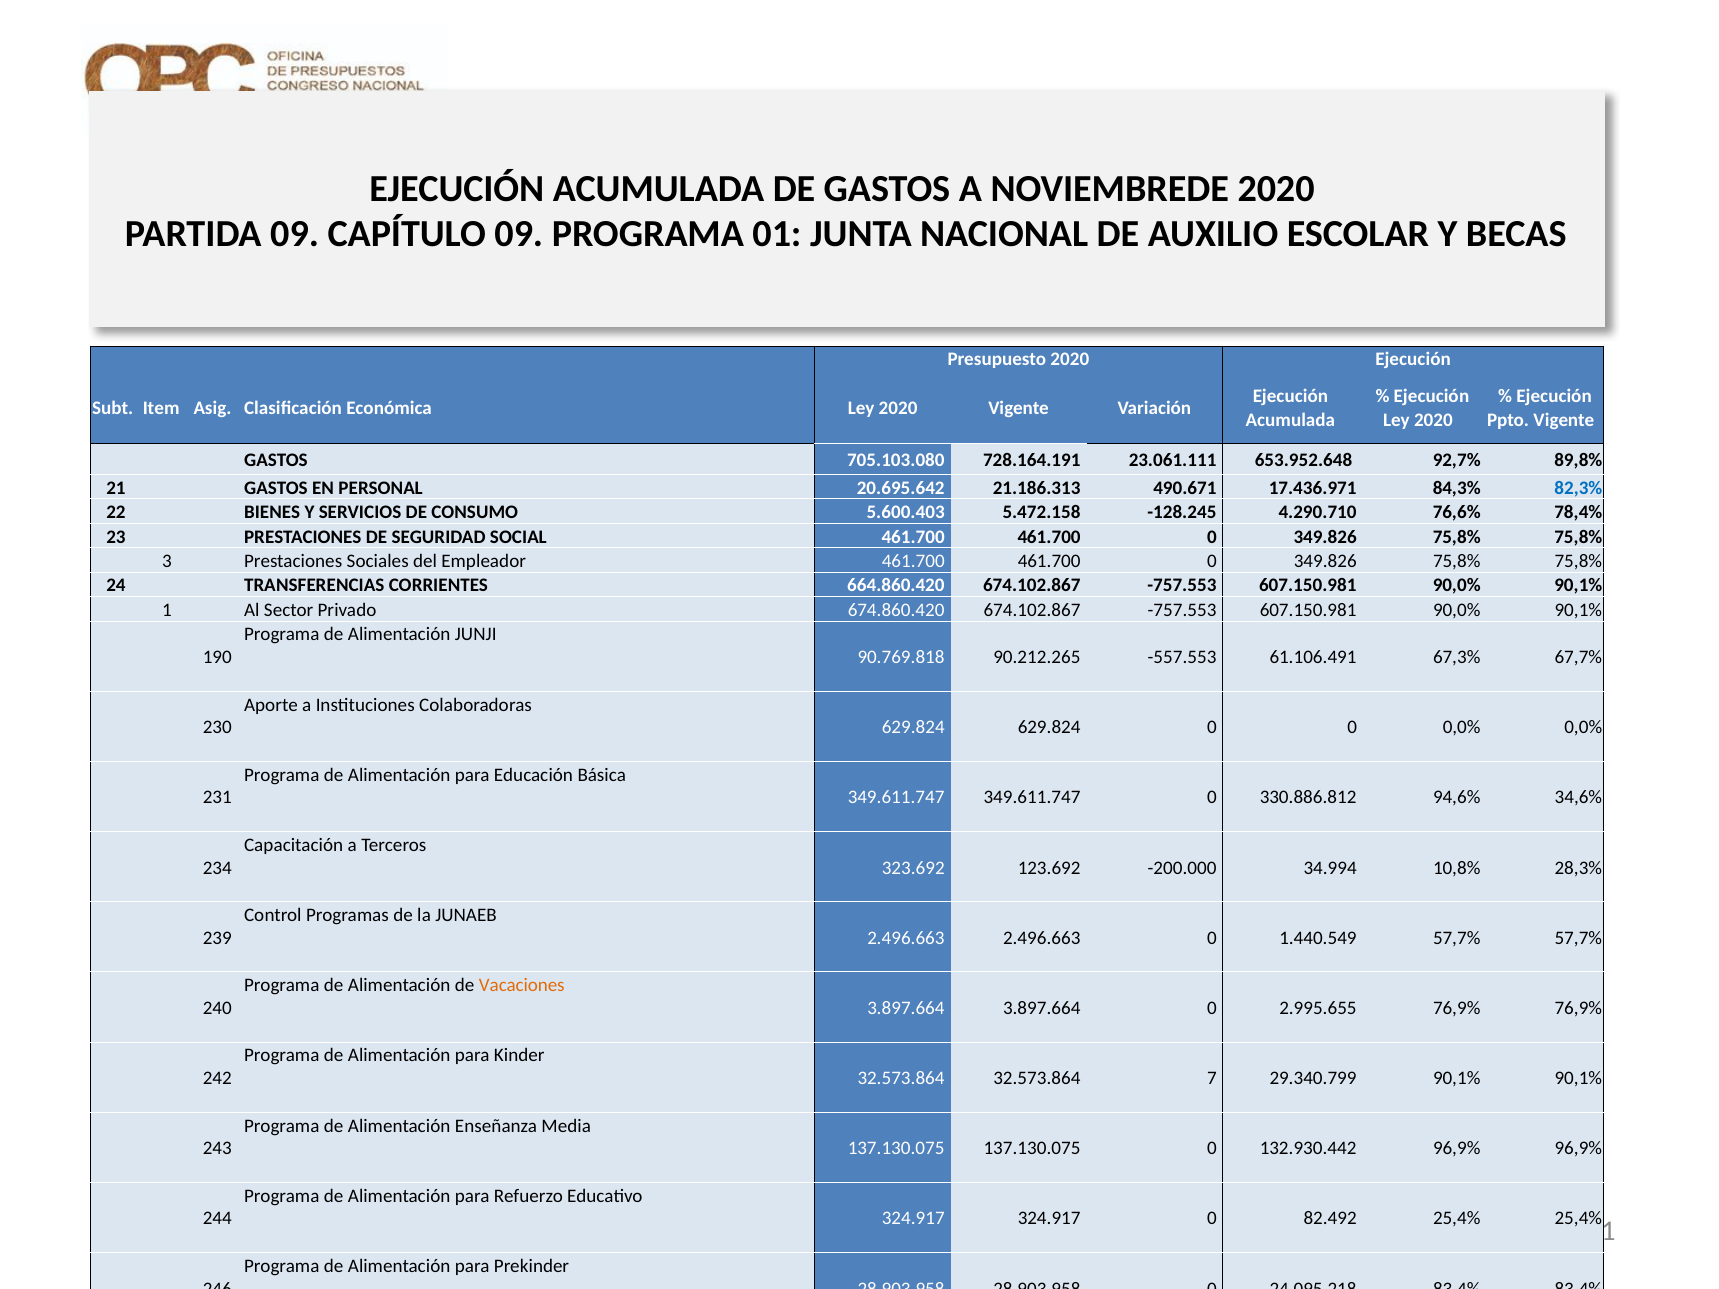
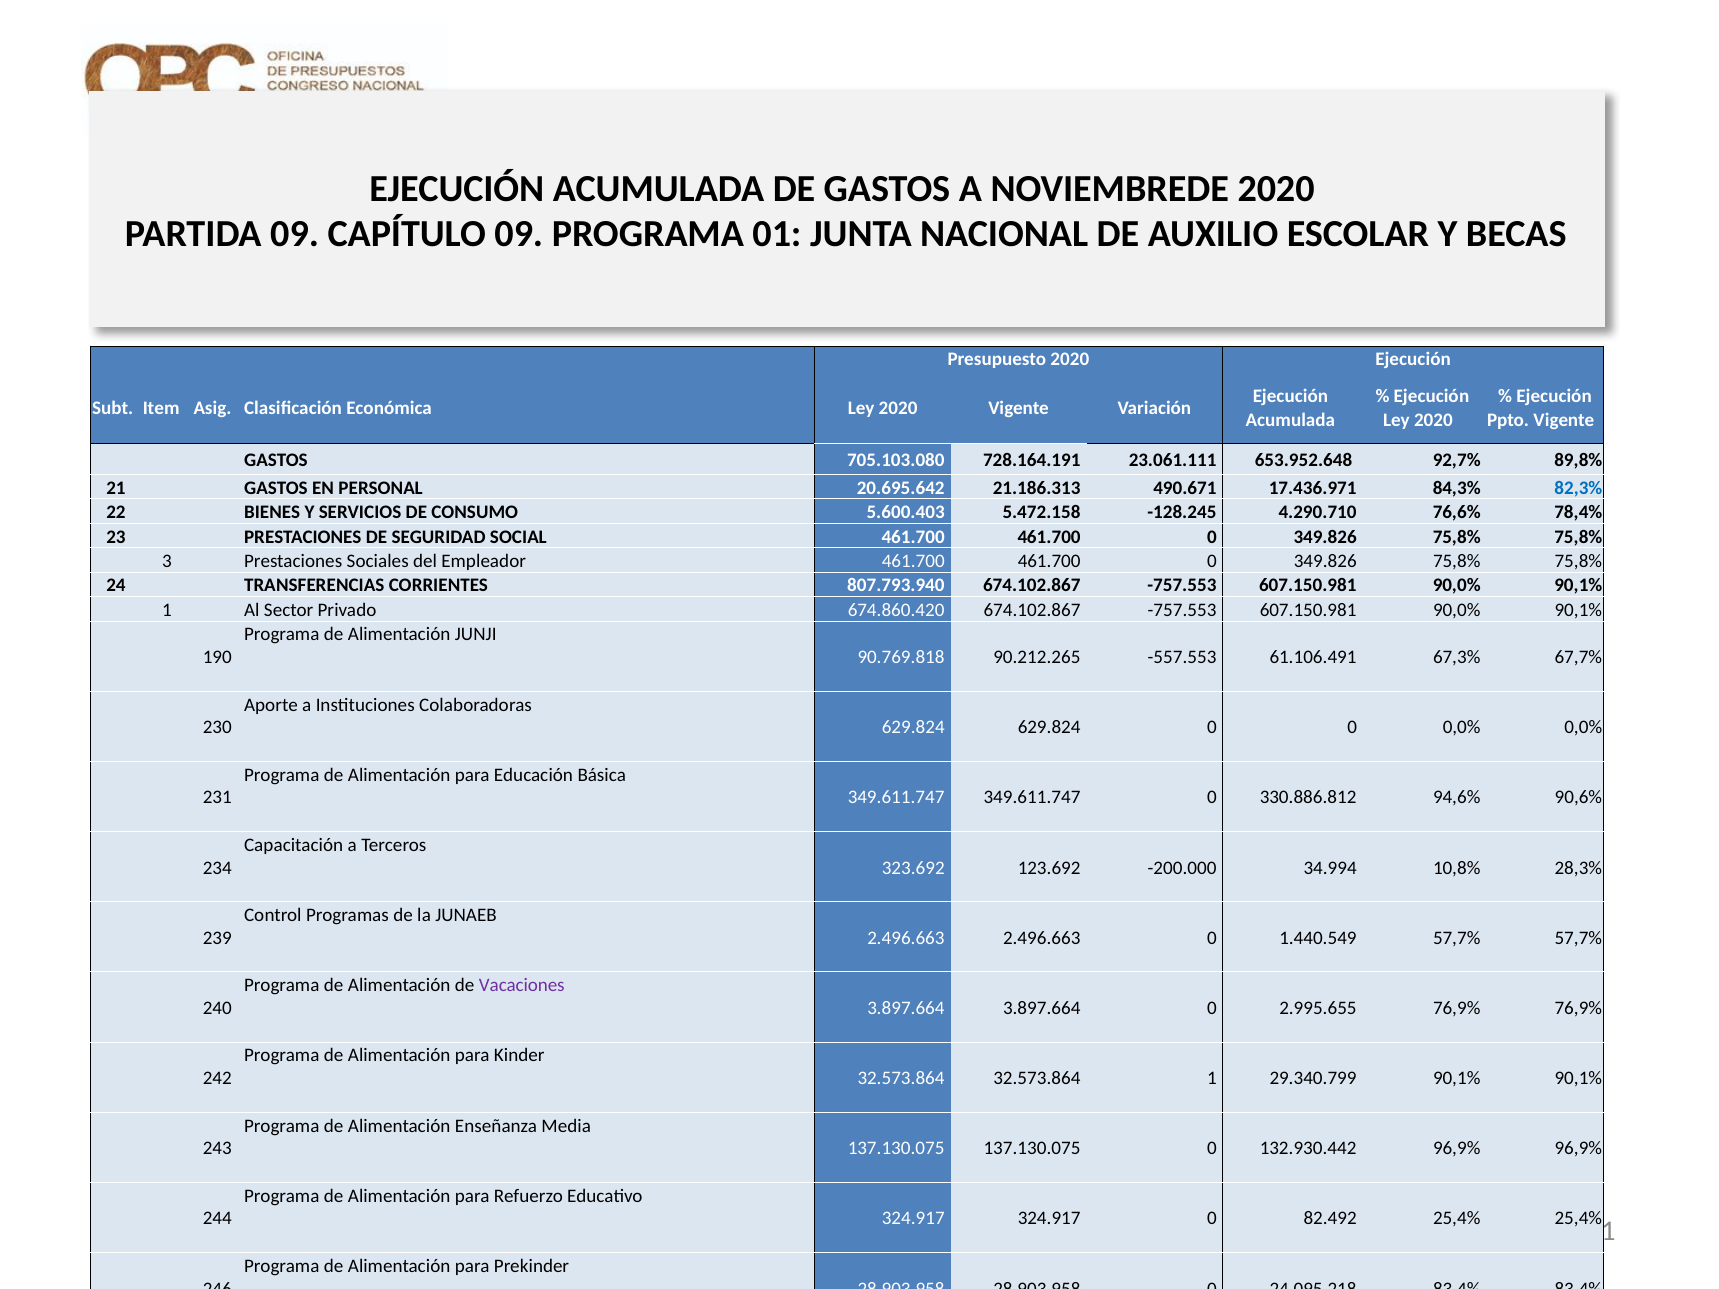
664.860.420: 664.860.420 -> 807.793.940
34,6%: 34,6% -> 90,6%
Vacaciones colour: orange -> purple
32.573.864 7: 7 -> 1
